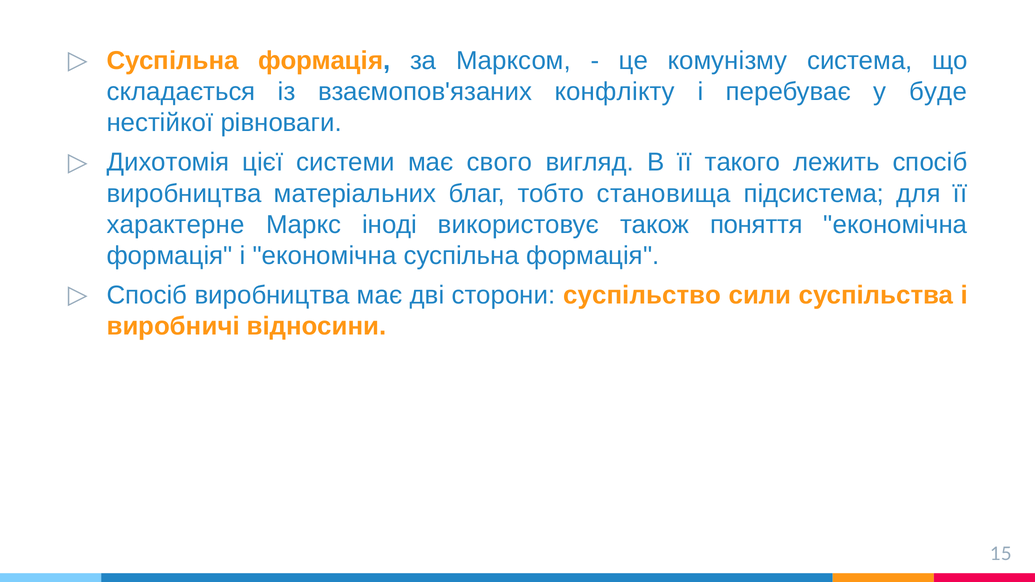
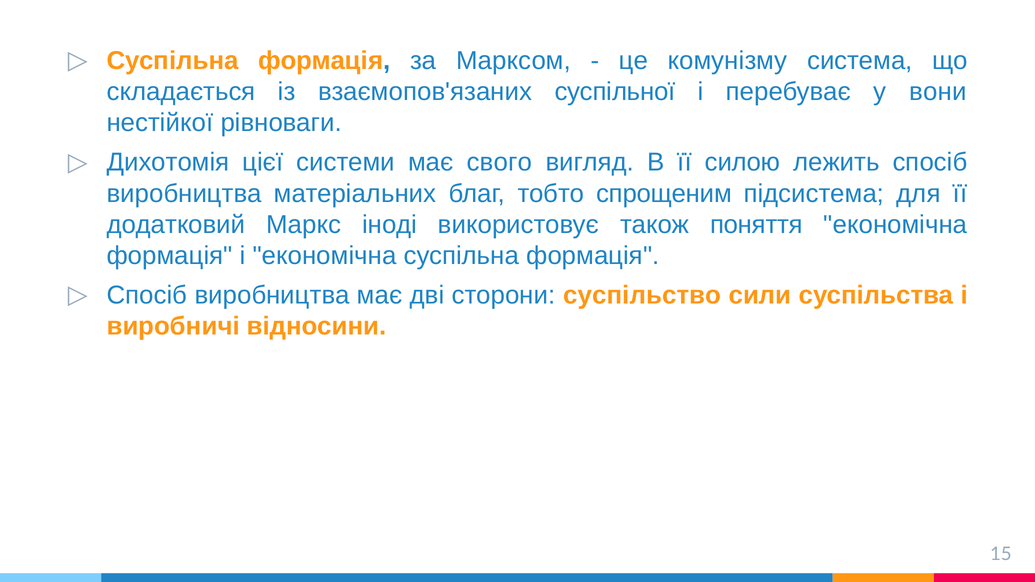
конфлікту: конфлікту -> суспільної
буде: буде -> вони
такого: такого -> силою
становища: становища -> спрощеним
характерне: характерне -> додатковий
